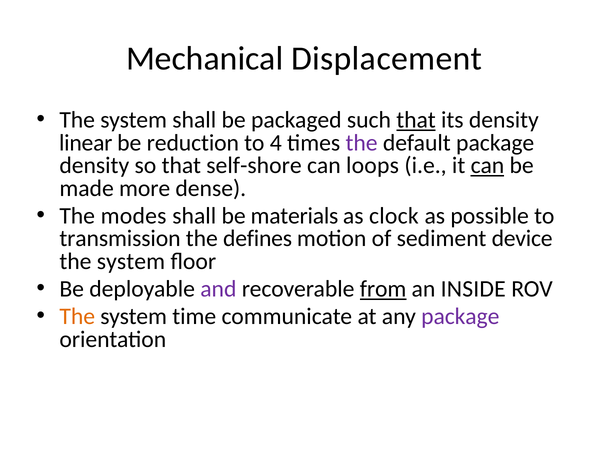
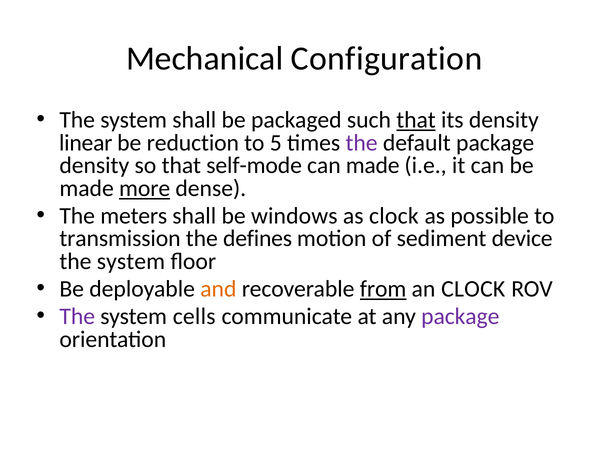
Displacement: Displacement -> Configuration
4: 4 -> 5
self-shore: self-shore -> self-mode
can loops: loops -> made
can at (487, 166) underline: present -> none
more underline: none -> present
modes: modes -> meters
materials: materials -> windows
and colour: purple -> orange
an INSIDE: INSIDE -> CLOCK
The at (77, 316) colour: orange -> purple
time: time -> cells
